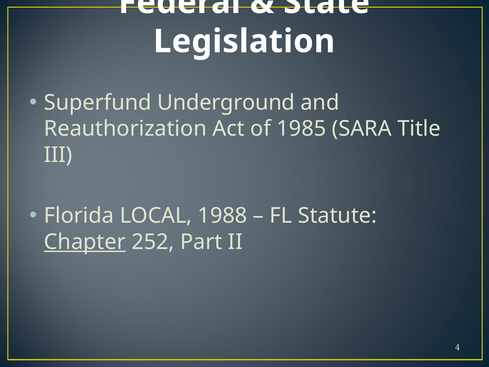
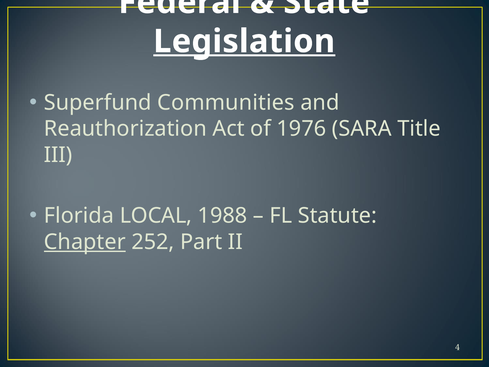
Legislation underline: none -> present
Underground: Underground -> Communities
1985: 1985 -> 1976
